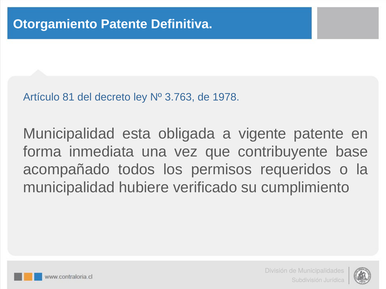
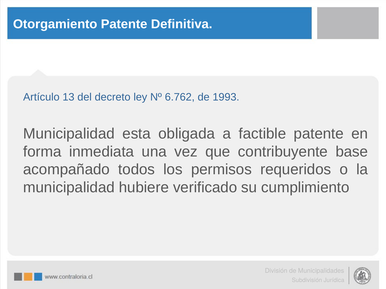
81: 81 -> 13
3.763: 3.763 -> 6.762
1978: 1978 -> 1993
vigente: vigente -> factible
